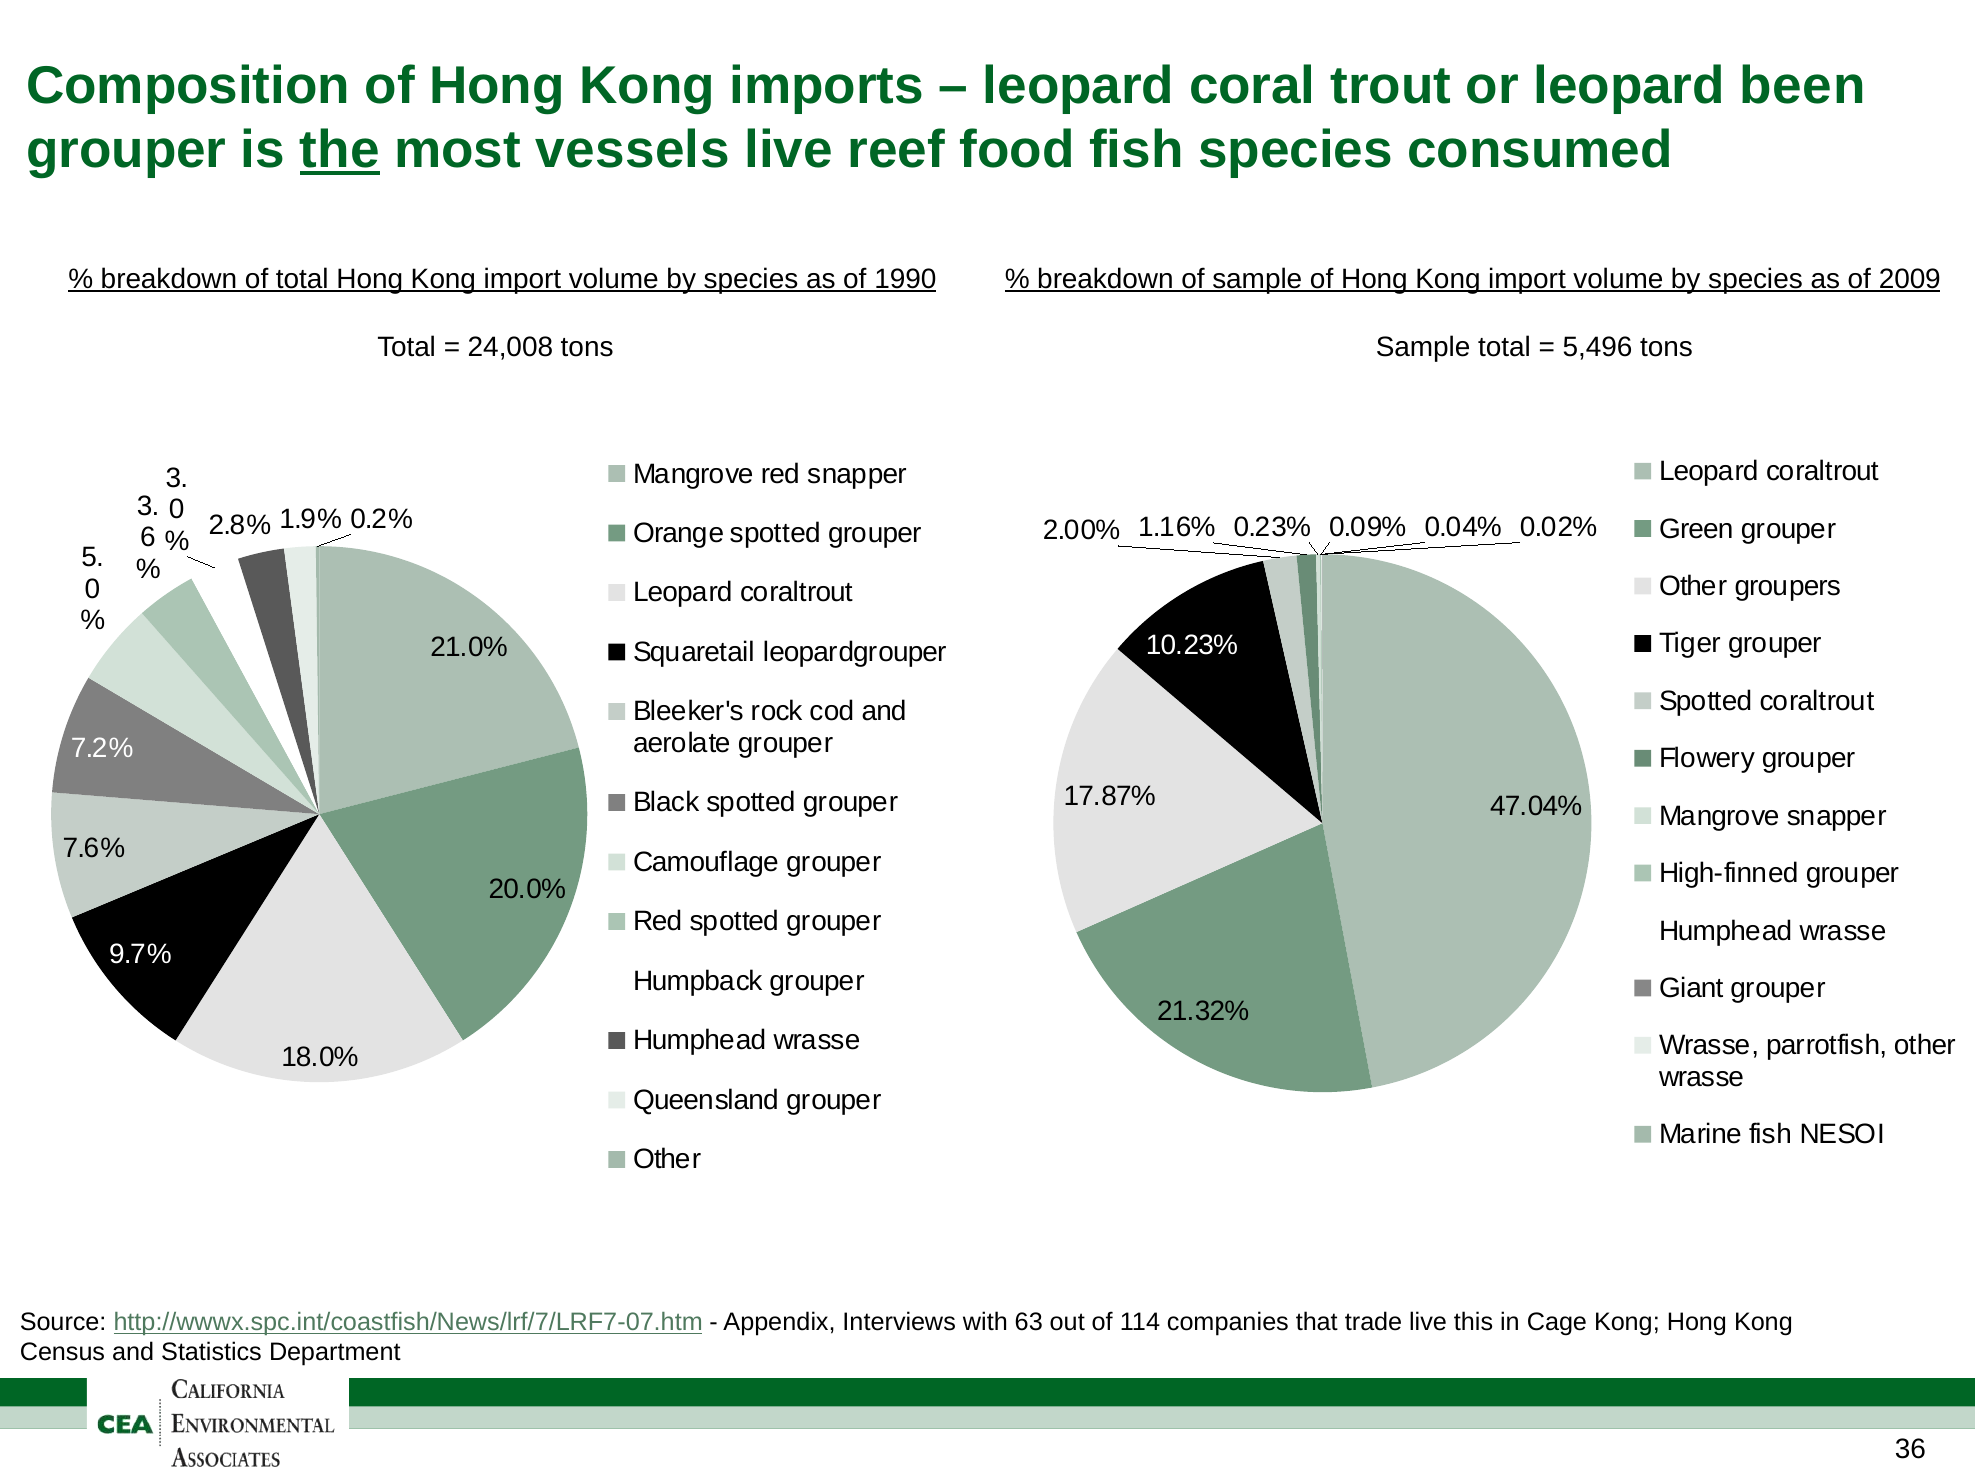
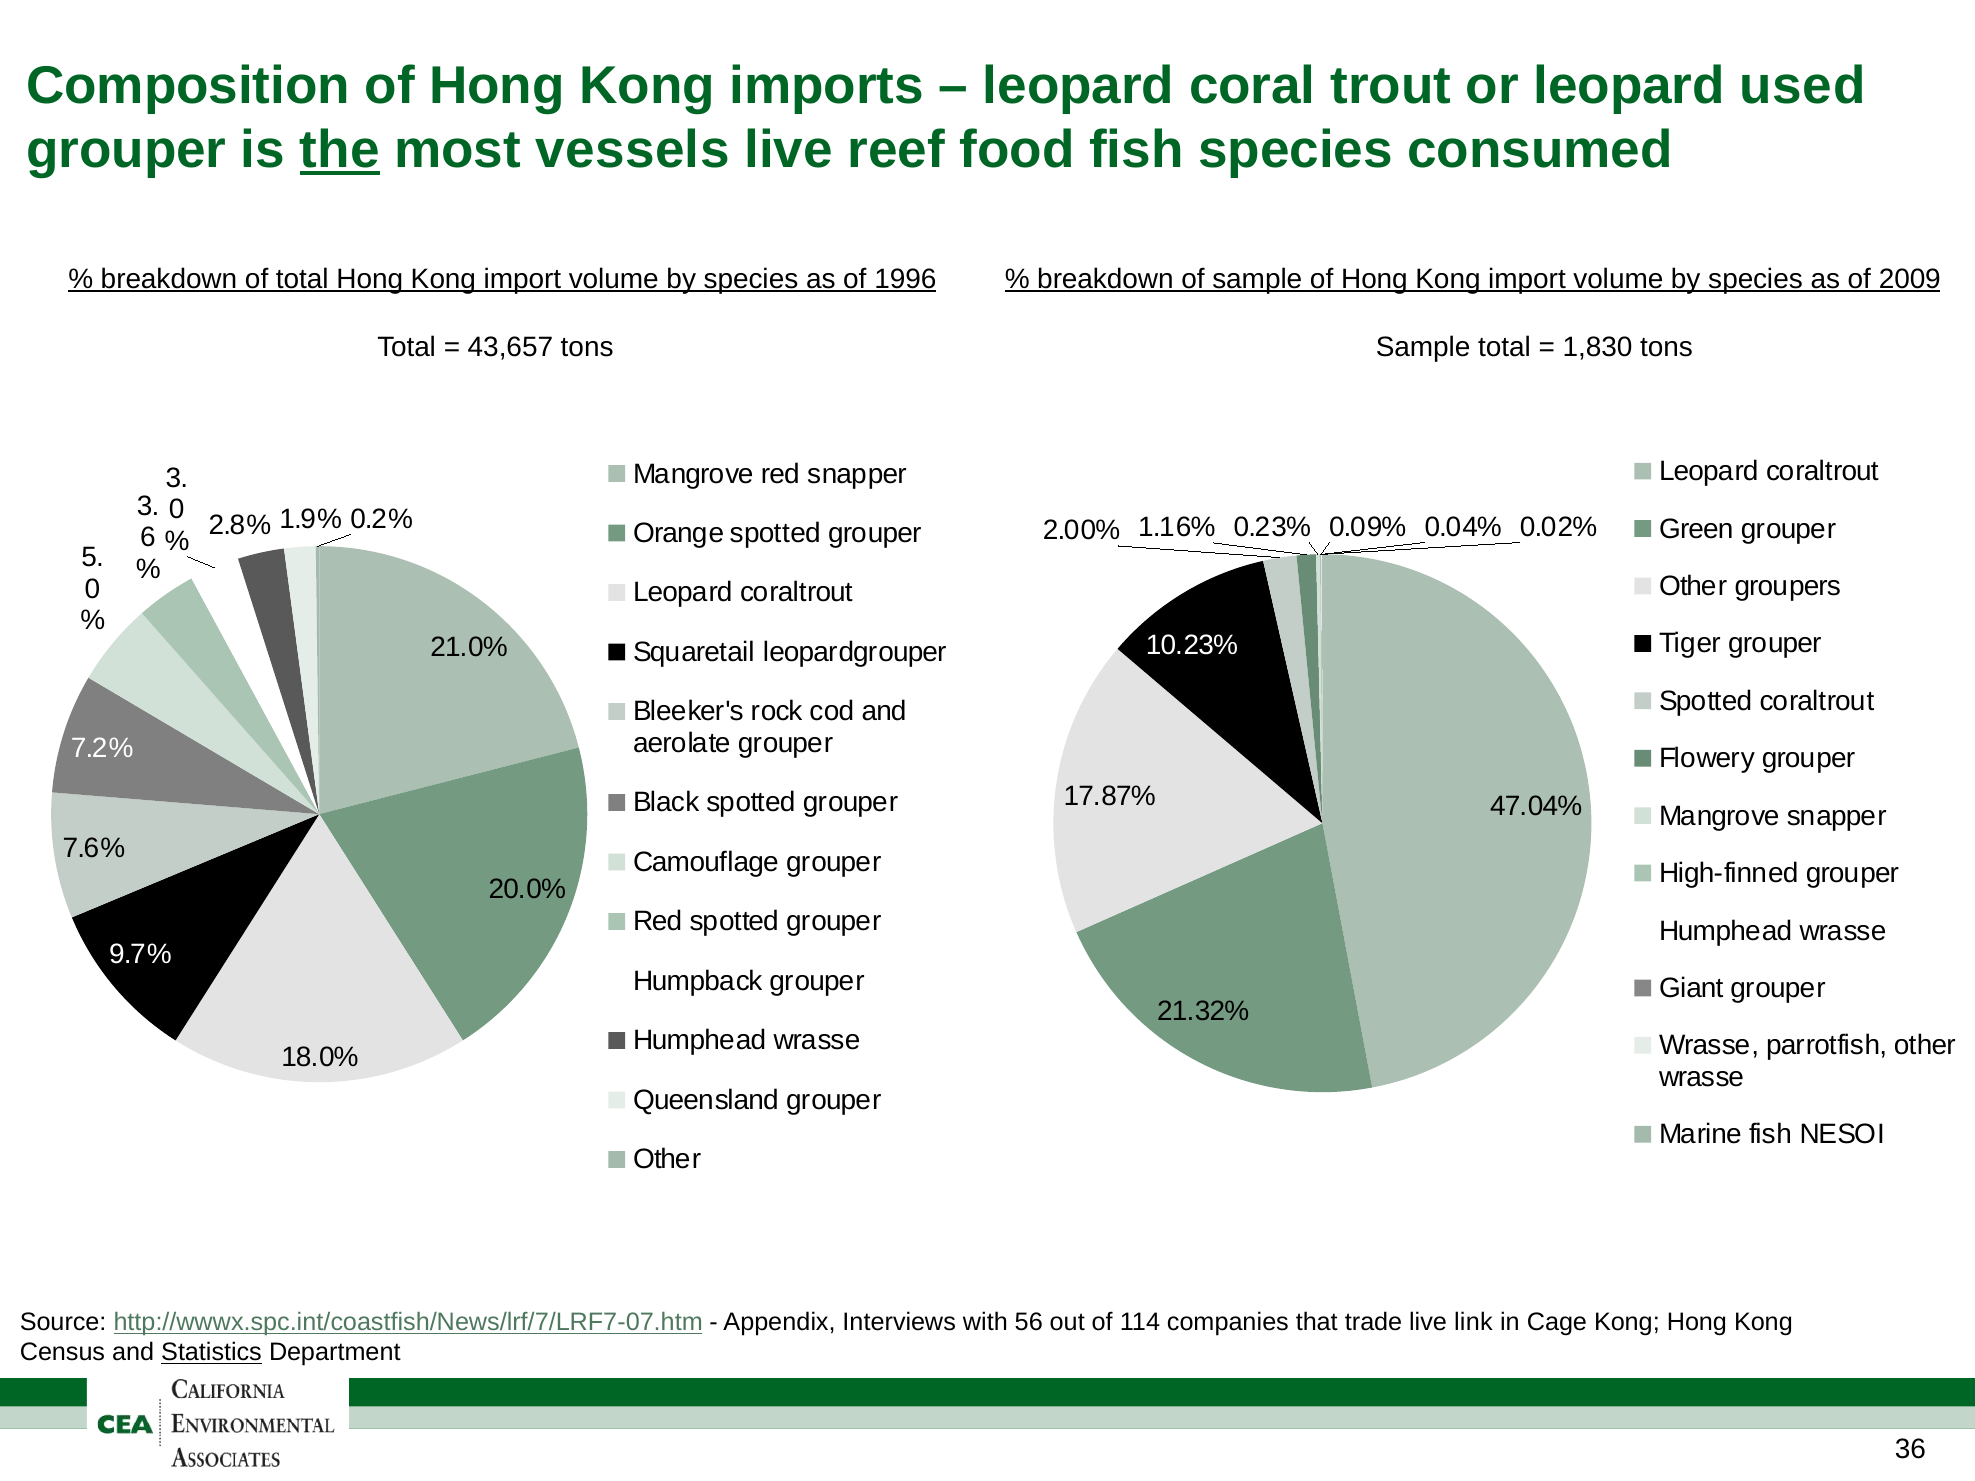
been: been -> used
1990: 1990 -> 1996
24,008: 24,008 -> 43,657
5,496: 5,496 -> 1,830
63: 63 -> 56
this: this -> link
Statistics underline: none -> present
